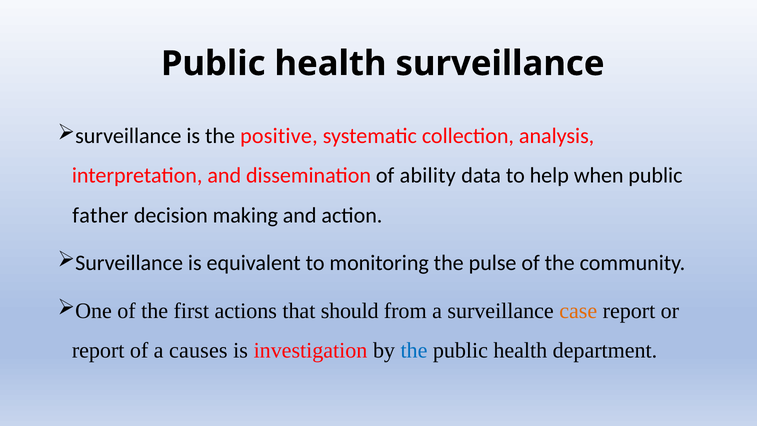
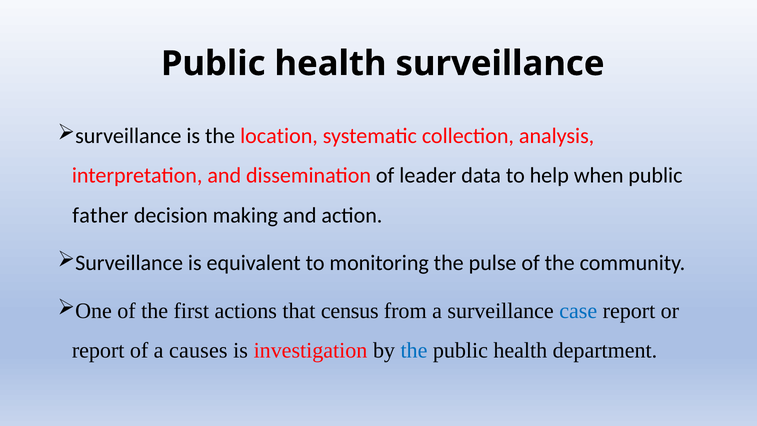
positive: positive -> location
ability: ability -> leader
should: should -> census
case colour: orange -> blue
